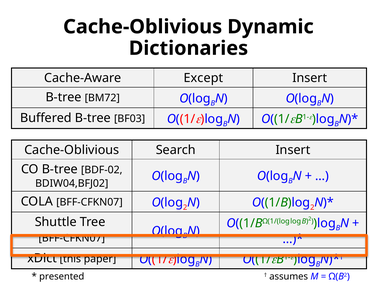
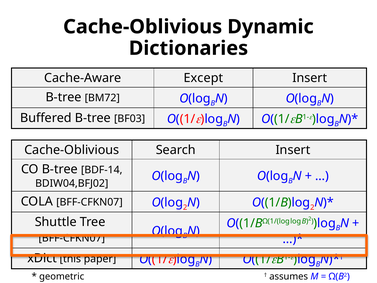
BDF-02: BDF-02 -> BDF-14
presented: presented -> geometric
